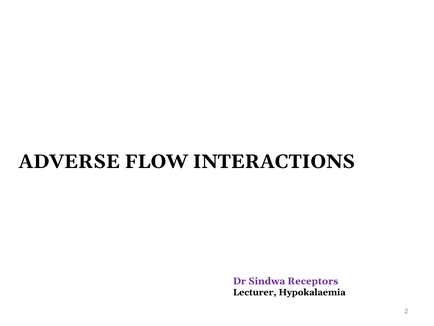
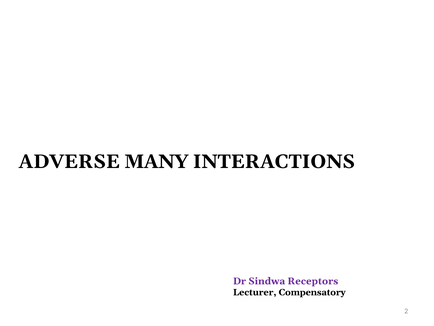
FLOW: FLOW -> MANY
Hypokalaemia: Hypokalaemia -> Compensatory
